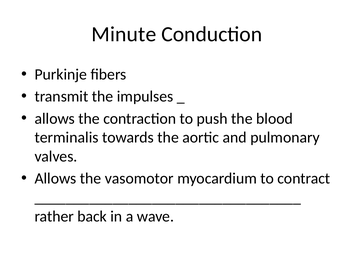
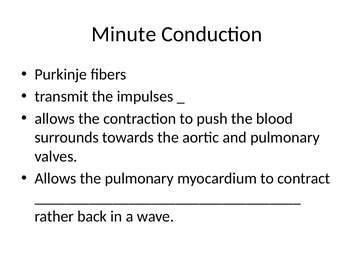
terminalis: terminalis -> surrounds
the vasomotor: vasomotor -> pulmonary
